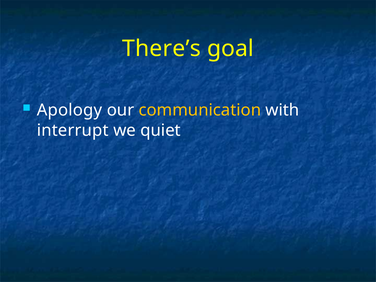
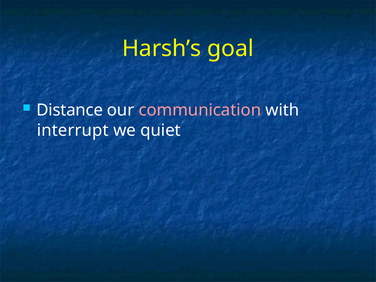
There’s: There’s -> Harsh’s
Apology: Apology -> Distance
communication colour: yellow -> pink
